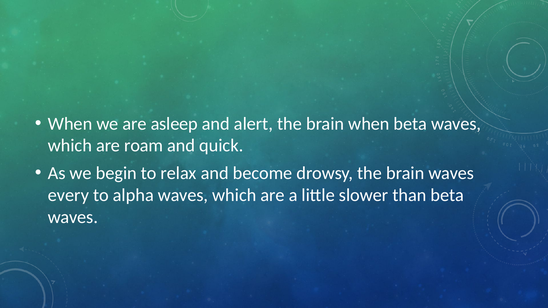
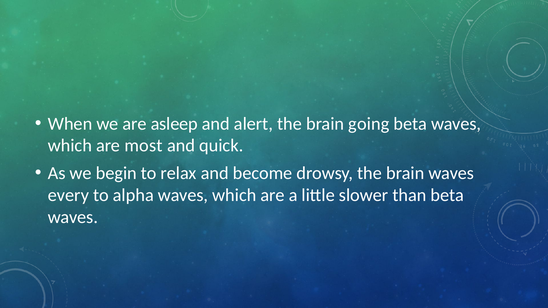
brain when: when -> going
roam: roam -> most
